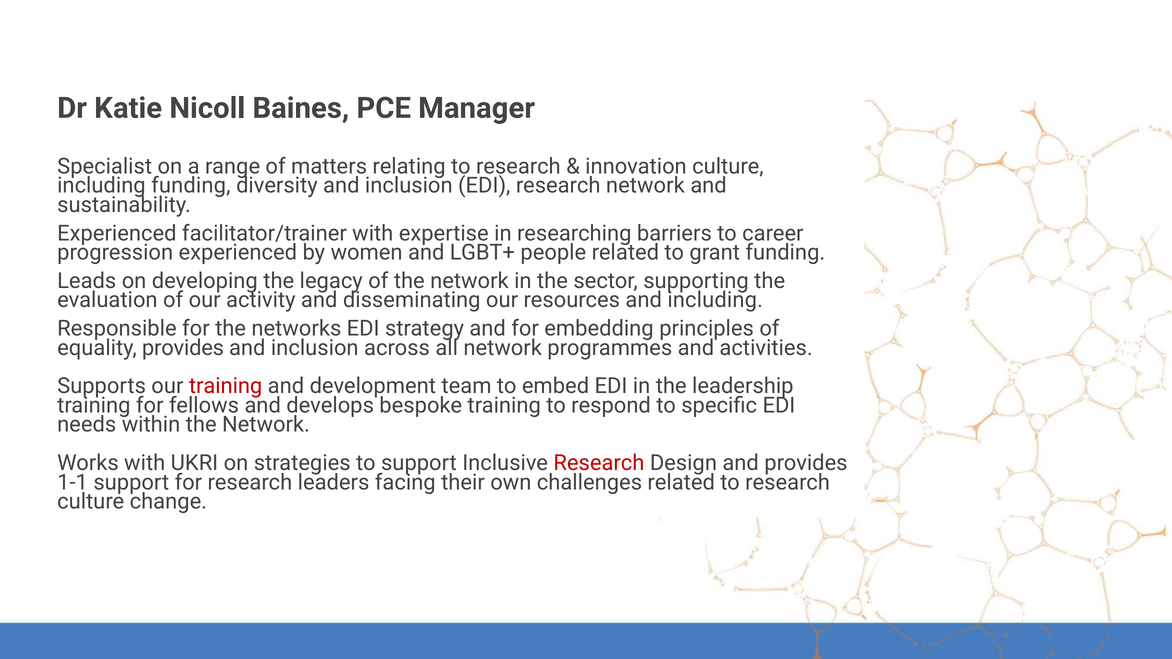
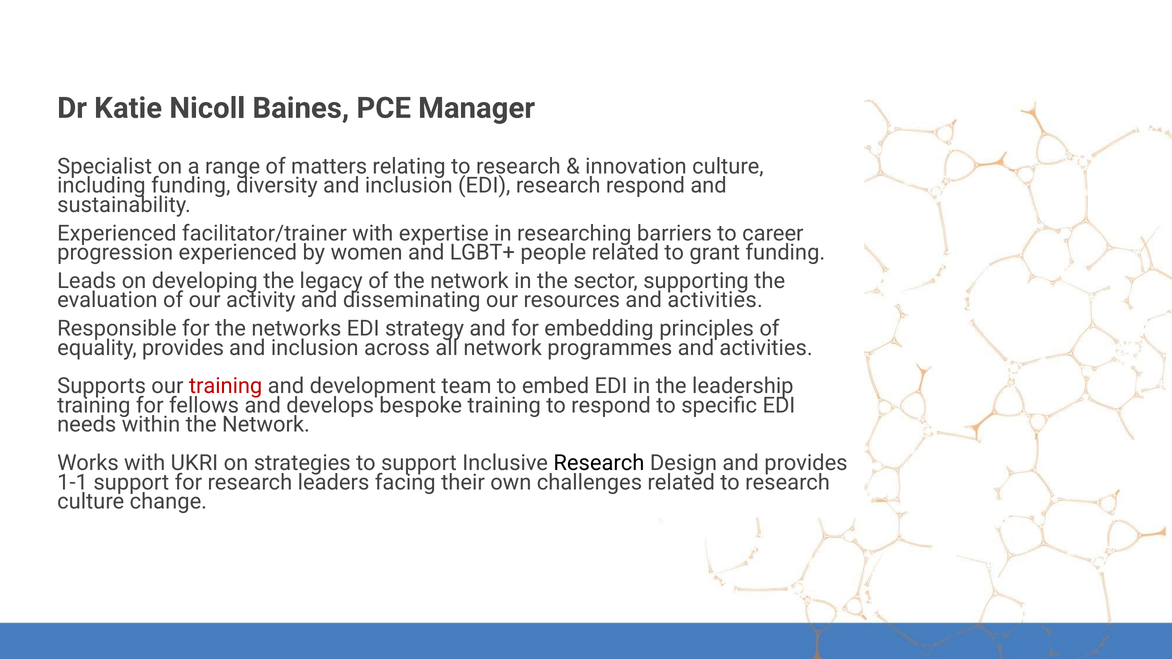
research network: network -> respond
resources and including: including -> activities
Research at (599, 463) colour: red -> black
